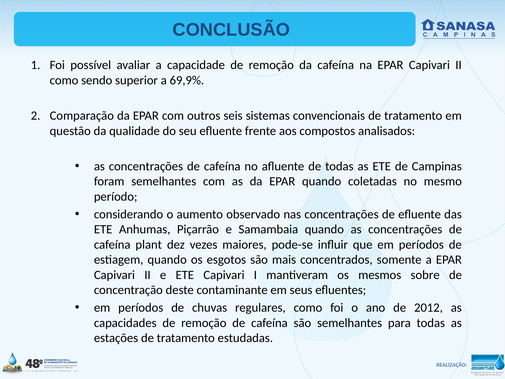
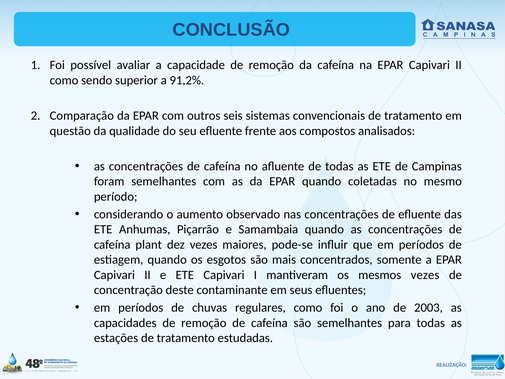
69,9%: 69,9% -> 91,2%
mesmos sobre: sobre -> vezes
2012: 2012 -> 2003
